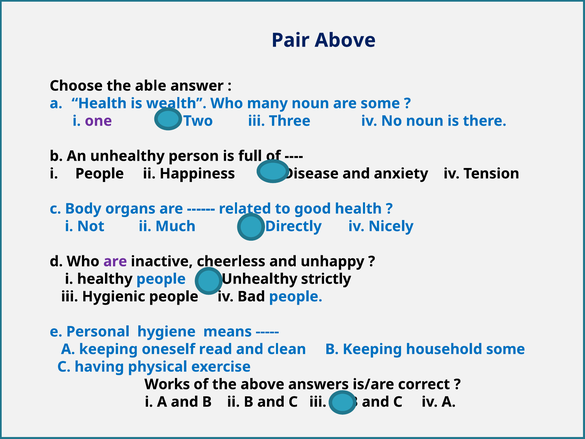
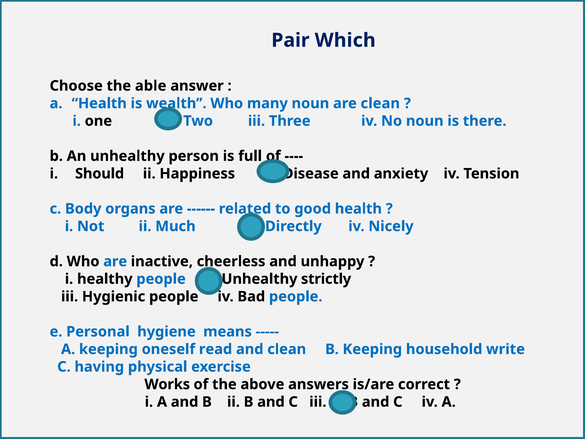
Pair Above: Above -> Which
are some: some -> clean
one colour: purple -> black
i People: People -> Should
are at (115, 261) colour: purple -> blue
household some: some -> write
